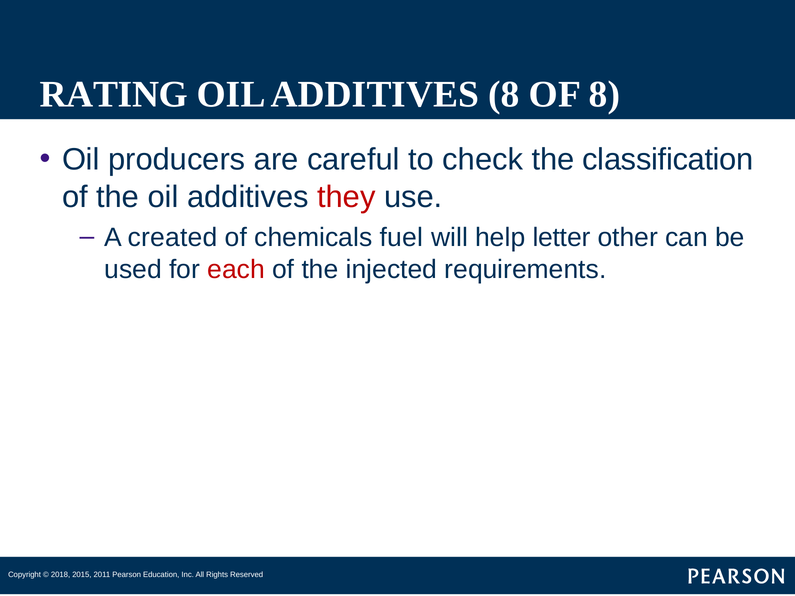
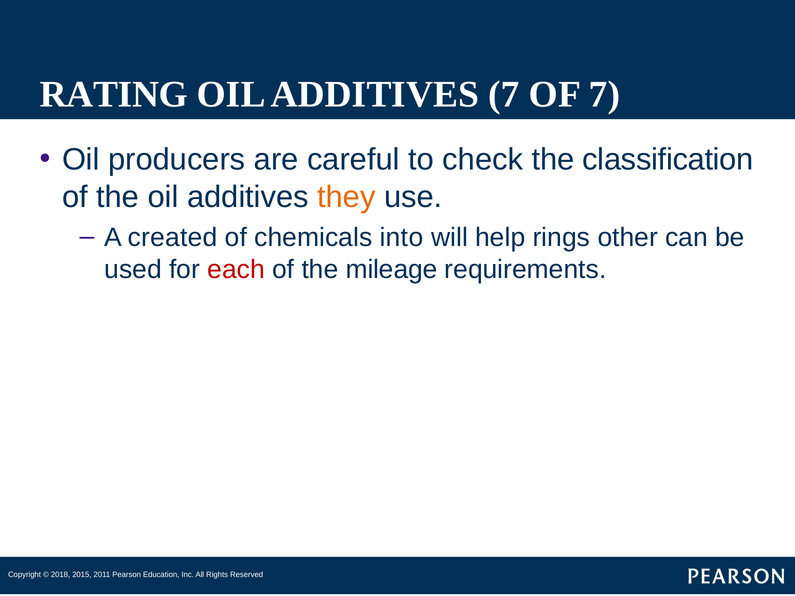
ADDITIVES 8: 8 -> 7
OF 8: 8 -> 7
they colour: red -> orange
fuel: fuel -> into
letter: letter -> rings
injected: injected -> mileage
